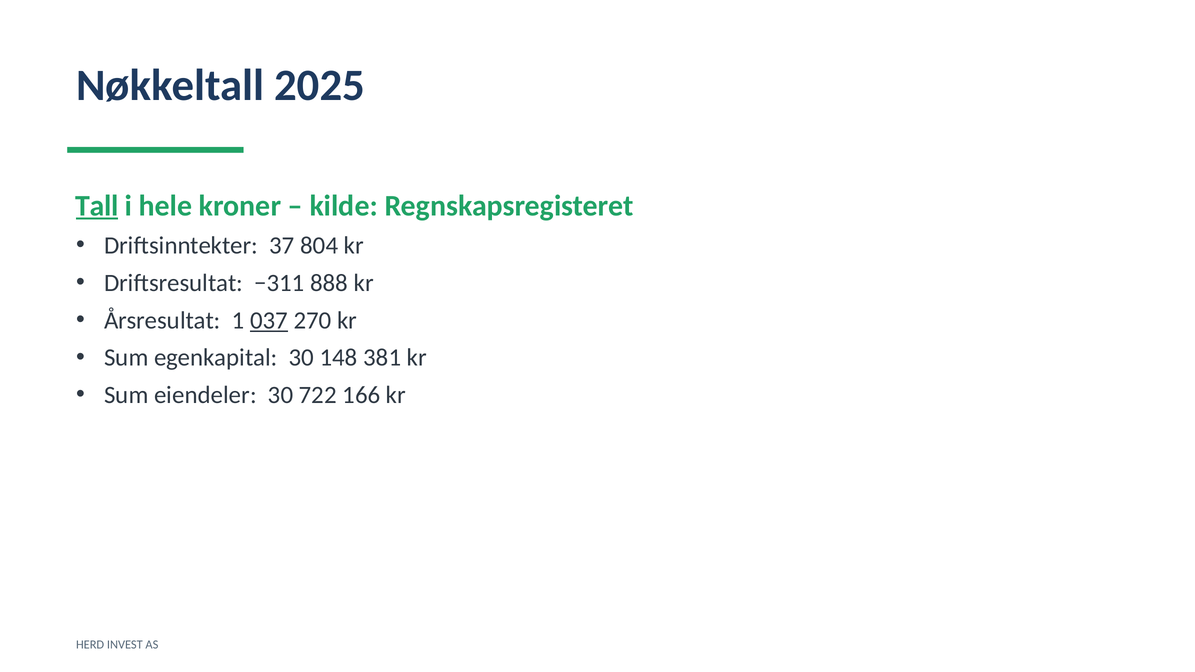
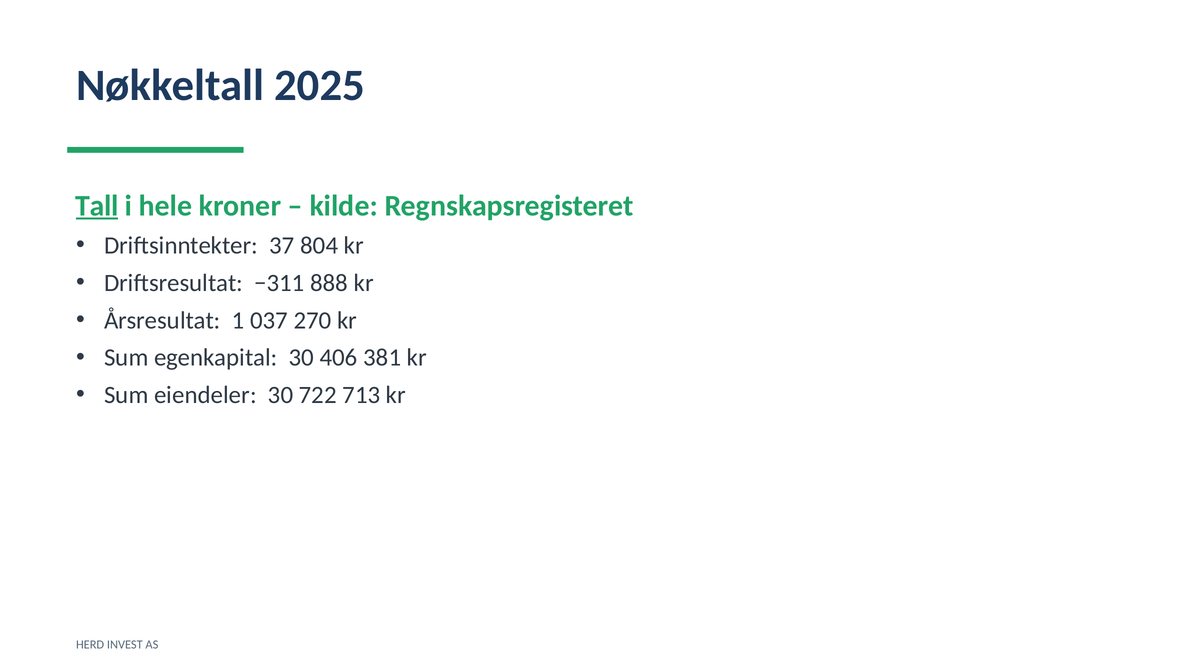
037 underline: present -> none
148: 148 -> 406
166: 166 -> 713
